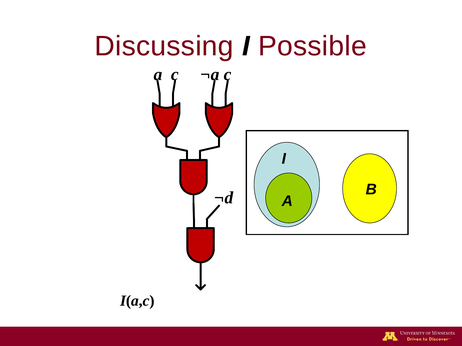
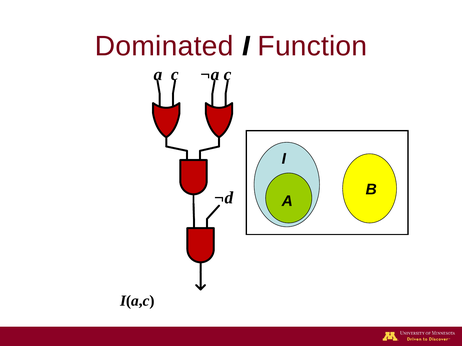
Discussing: Discussing -> Dominated
Possible: Possible -> Function
